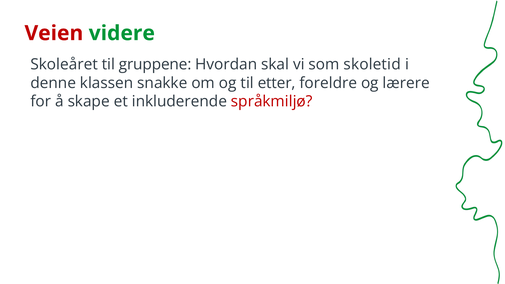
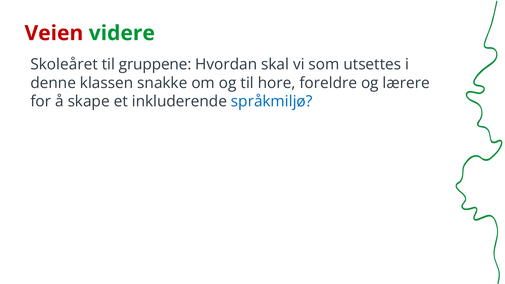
skoletid: skoletid -> utsettes
etter: etter -> hore
språkmiljø colour: red -> blue
